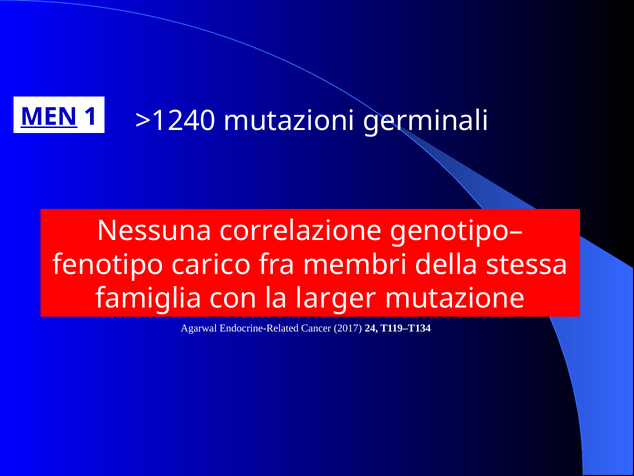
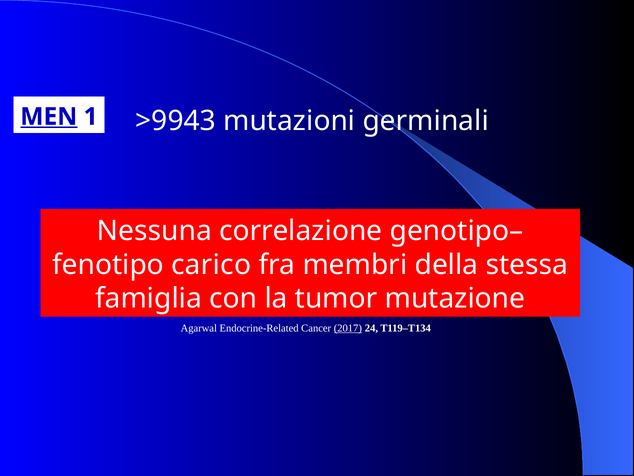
>1240: >1240 -> >9943
larger: larger -> tumor
2017 underline: none -> present
